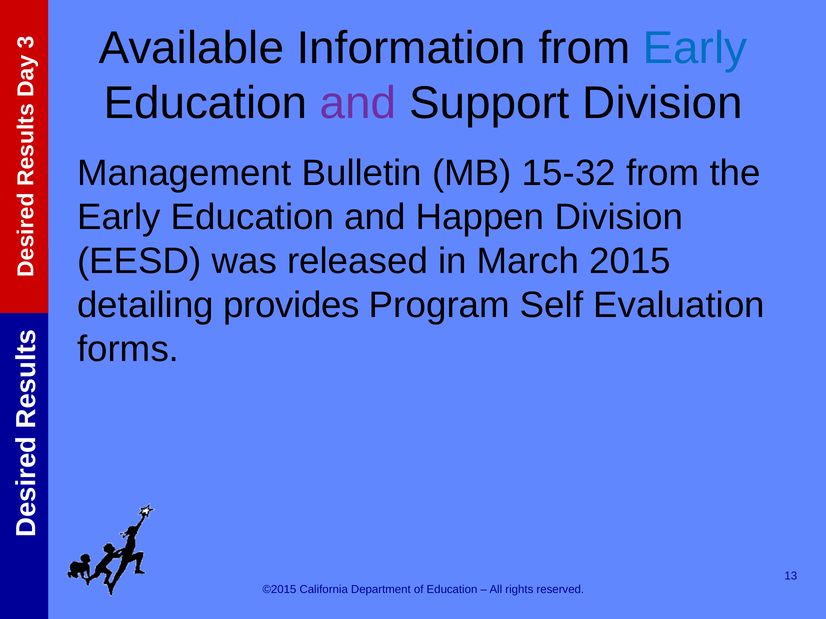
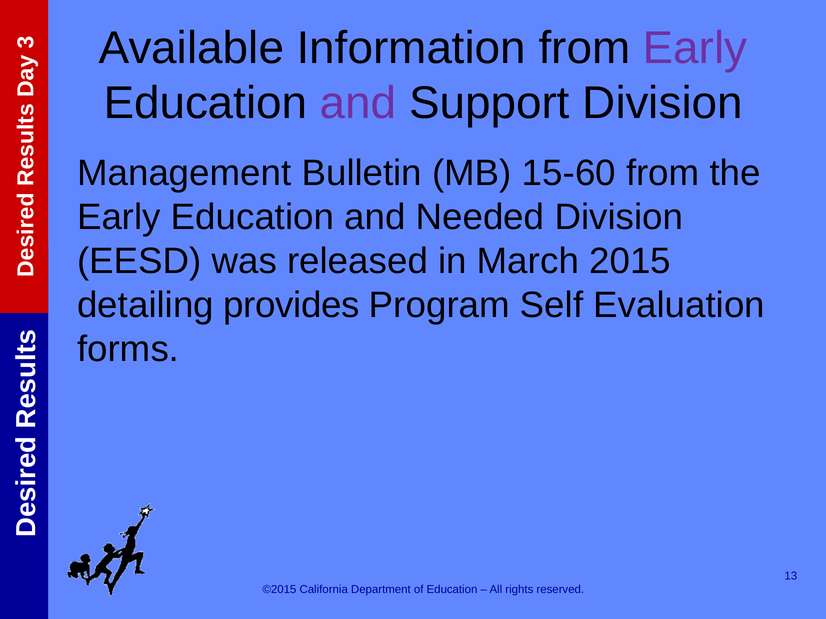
Early at (695, 48) colour: blue -> purple
15-32: 15-32 -> 15-60
Happen: Happen -> Needed
